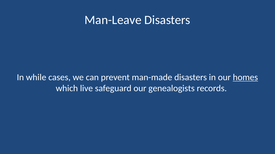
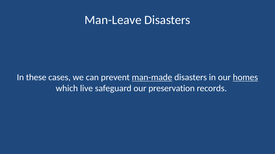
while: while -> these
man-made underline: none -> present
genealogists: genealogists -> preservation
